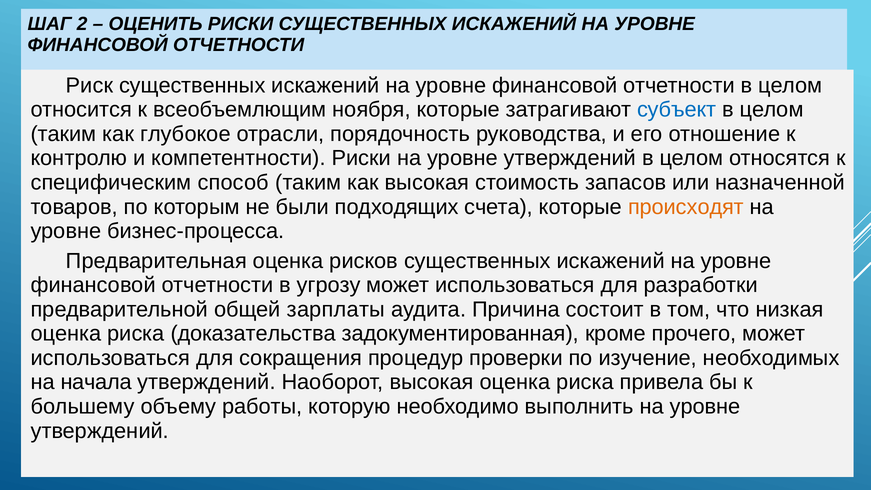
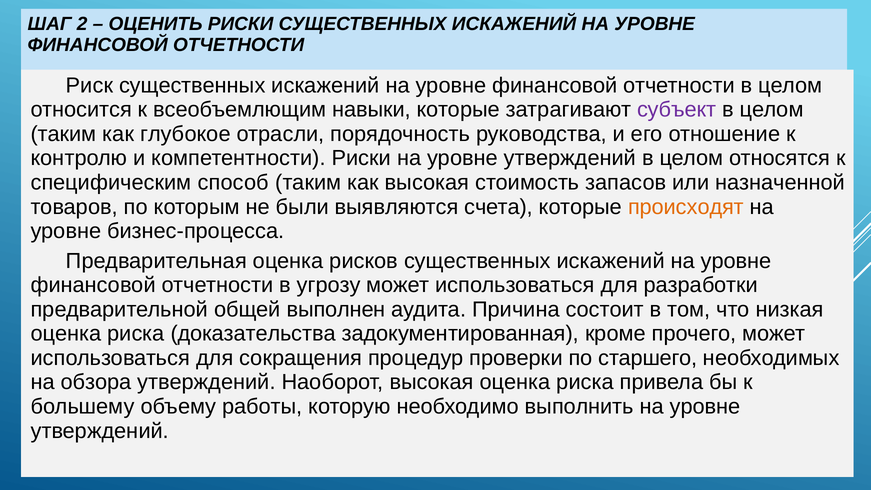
ноября: ноября -> навыки
субъект colour: blue -> purple
подходящих: подходящих -> выявляются
зарплаты: зарплаты -> выполнен
изучение: изучение -> старшего
начала: начала -> обзора
